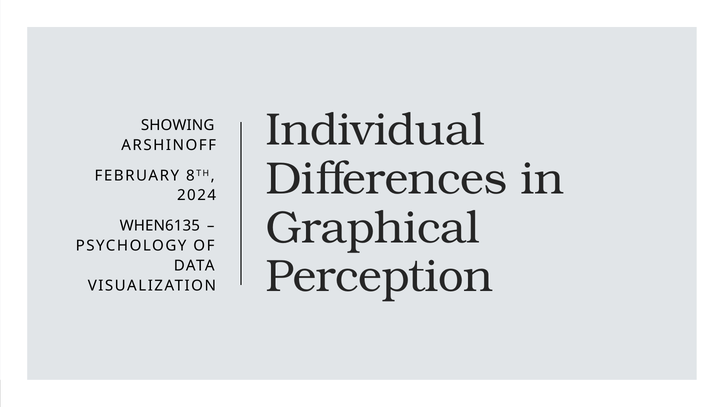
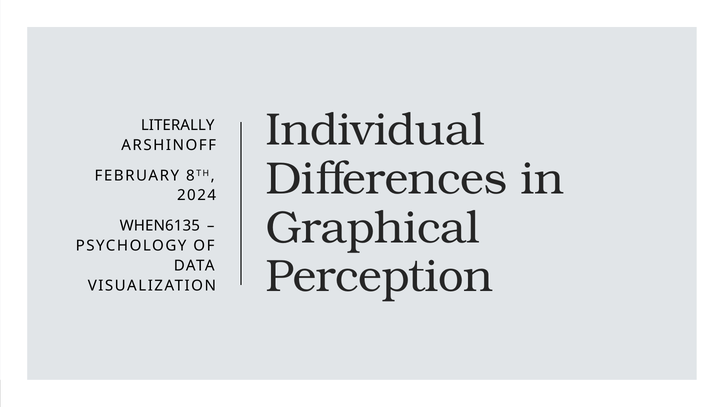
SHOWING: SHOWING -> LITERALLY
